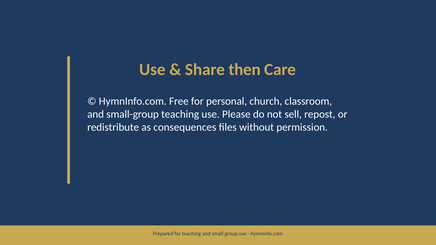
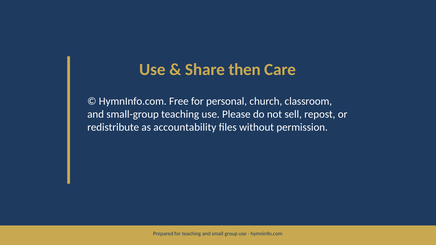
consequences: consequences -> accountability
